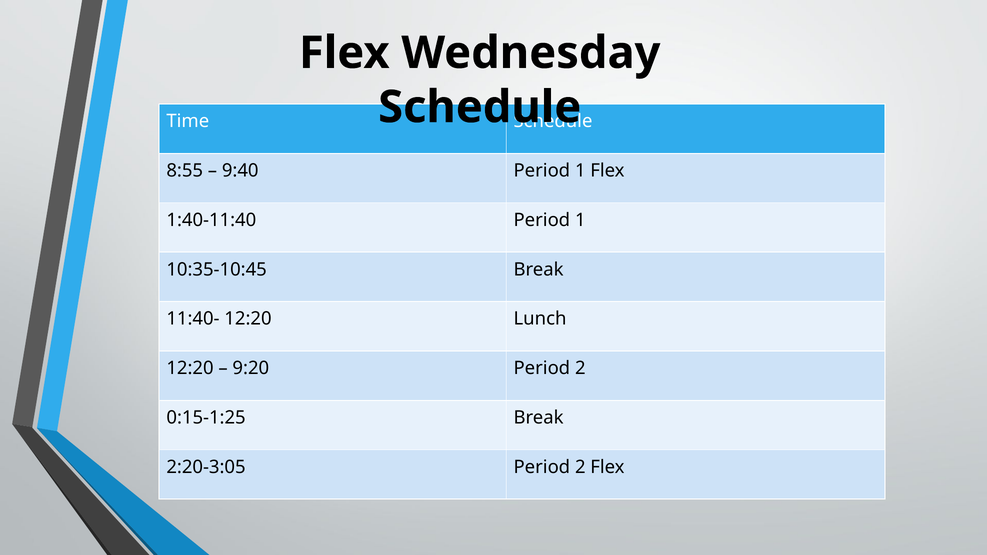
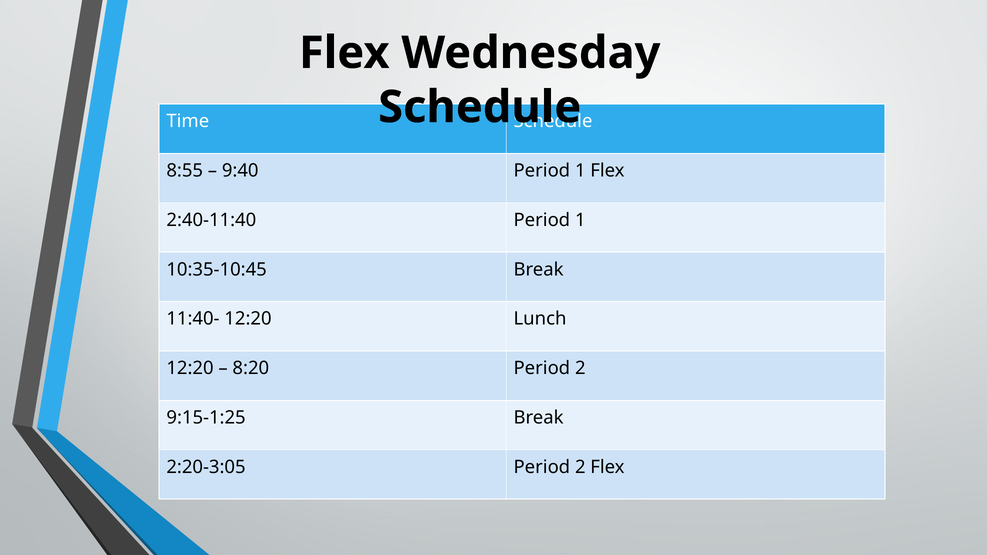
1:40-11:40: 1:40-11:40 -> 2:40-11:40
9:20: 9:20 -> 8:20
0:15-1:25: 0:15-1:25 -> 9:15-1:25
